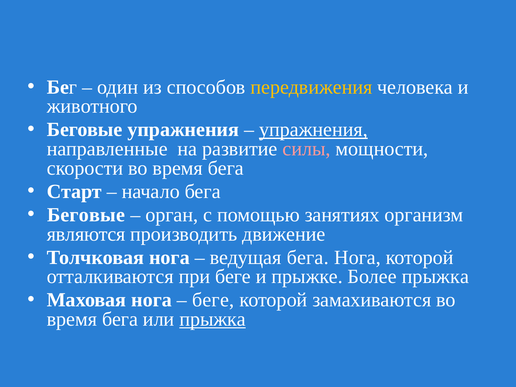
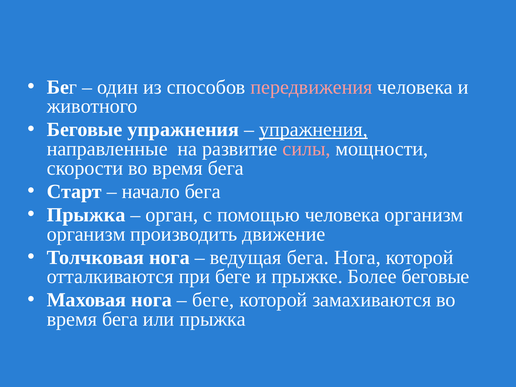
передвижения colour: yellow -> pink
Беговые at (86, 215): Беговые -> Прыжка
помощью занятиях: занятиях -> человека
являются at (86, 234): являются -> организм
Более прыжка: прыжка -> беговые
прыжка at (213, 319) underline: present -> none
